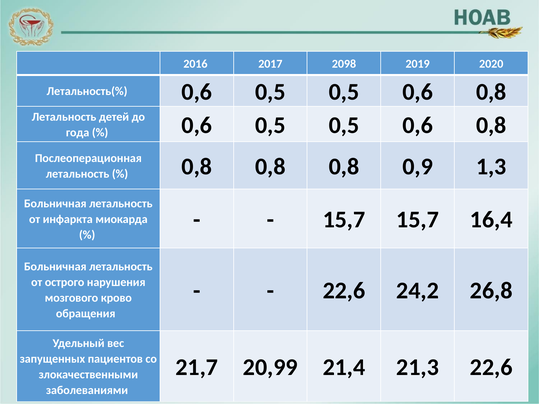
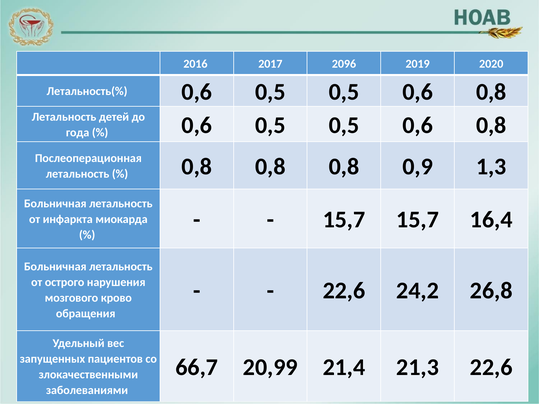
2098: 2098 -> 2096
21,7: 21,7 -> 66,7
